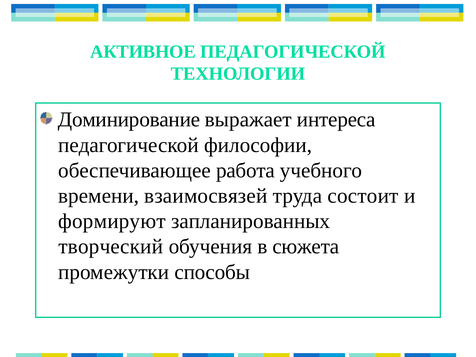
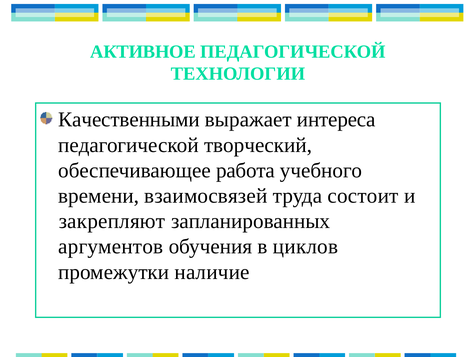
Доминирование: Доминирование -> Качественными
философии: философии -> творческий
формируют: формируют -> закрепляют
творческий: творческий -> аргументов
сюжета: сюжета -> циклов
способы: способы -> наличие
